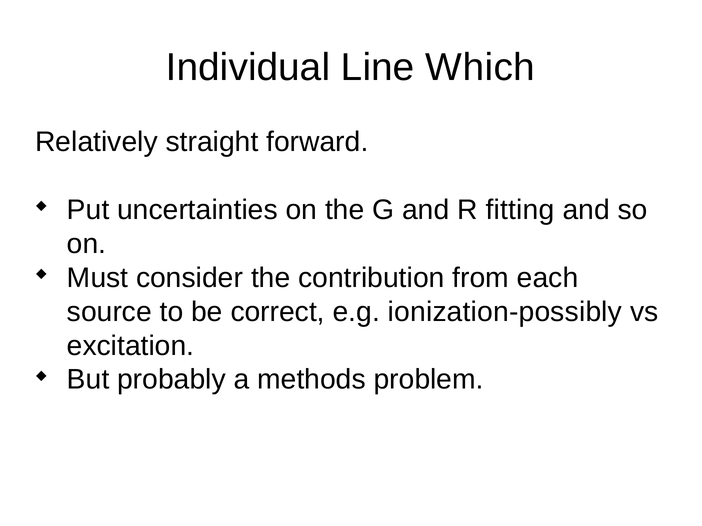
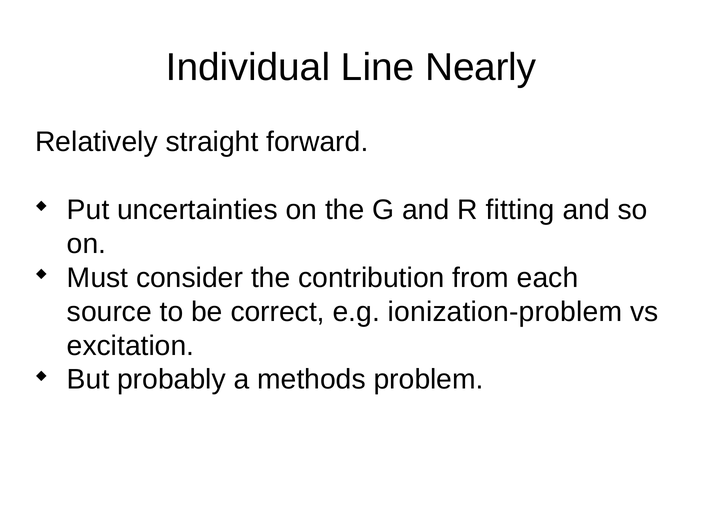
Which: Which -> Nearly
ionization-possibly: ionization-possibly -> ionization-problem
